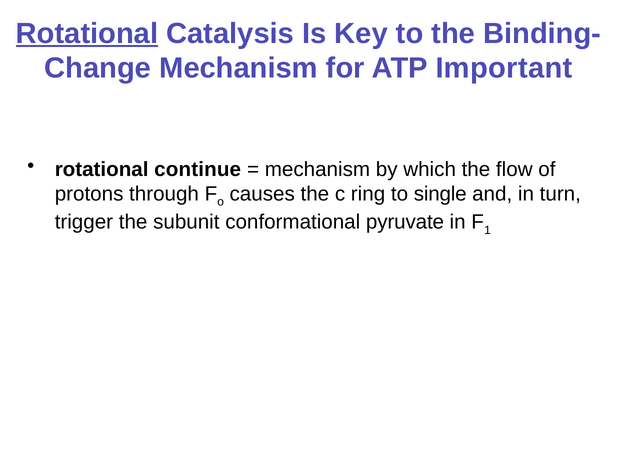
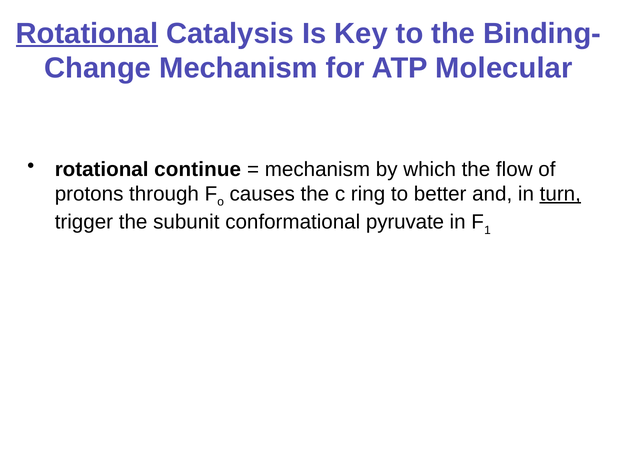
Important: Important -> Molecular
single: single -> better
turn underline: none -> present
